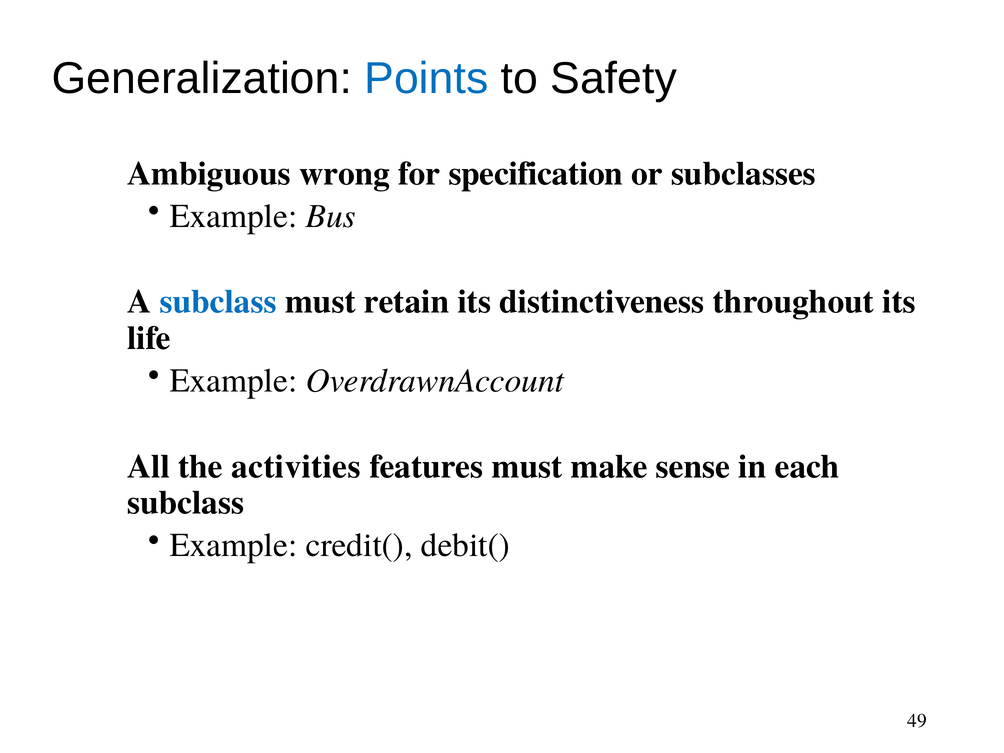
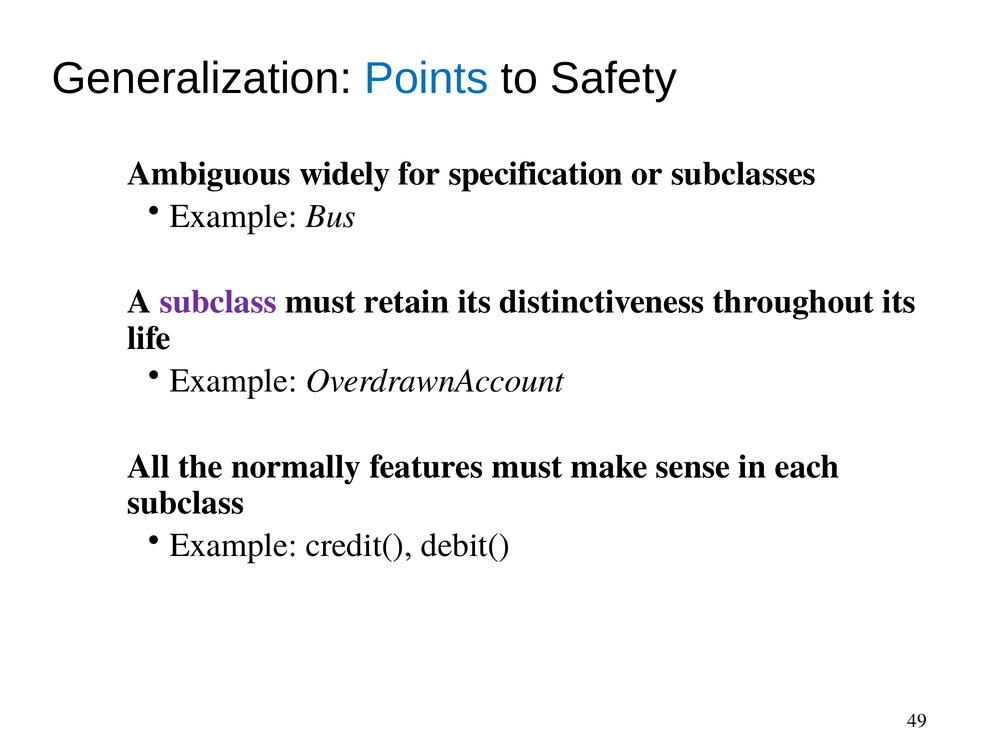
wrong: wrong -> widely
subclass at (218, 302) colour: blue -> purple
activities: activities -> normally
